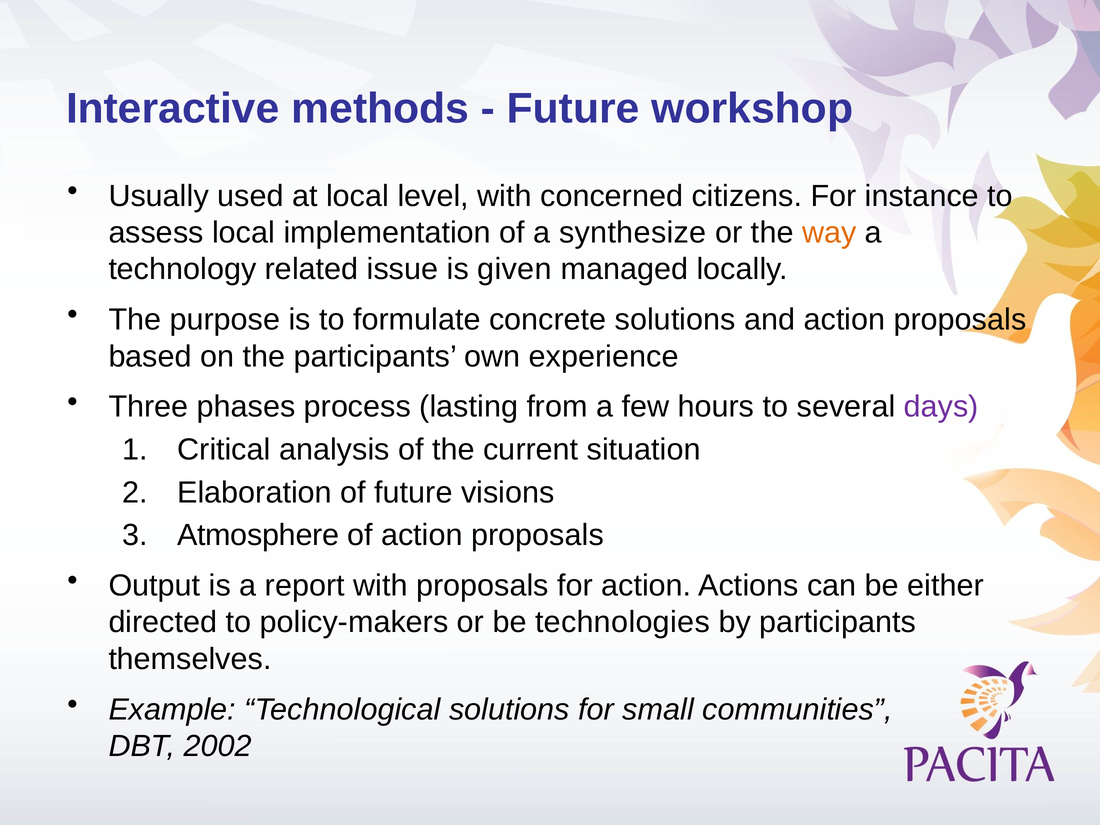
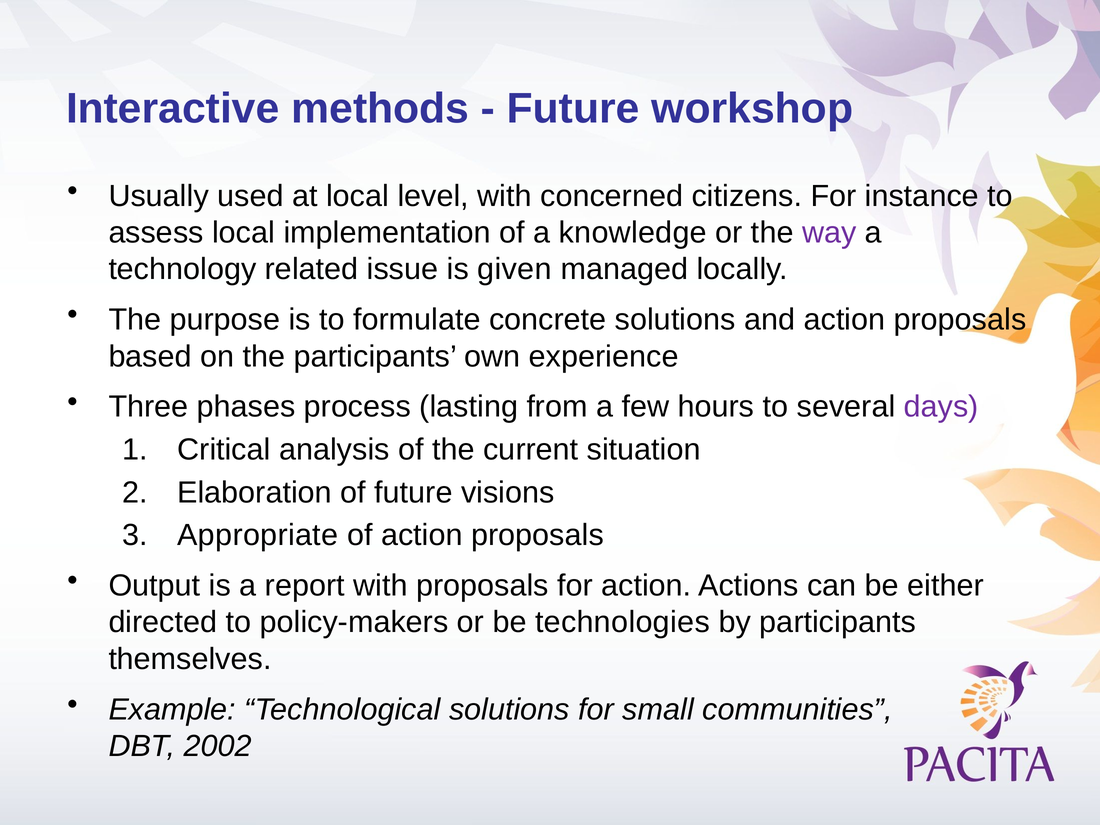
synthesize: synthesize -> knowledge
way colour: orange -> purple
Atmosphere: Atmosphere -> Appropriate
